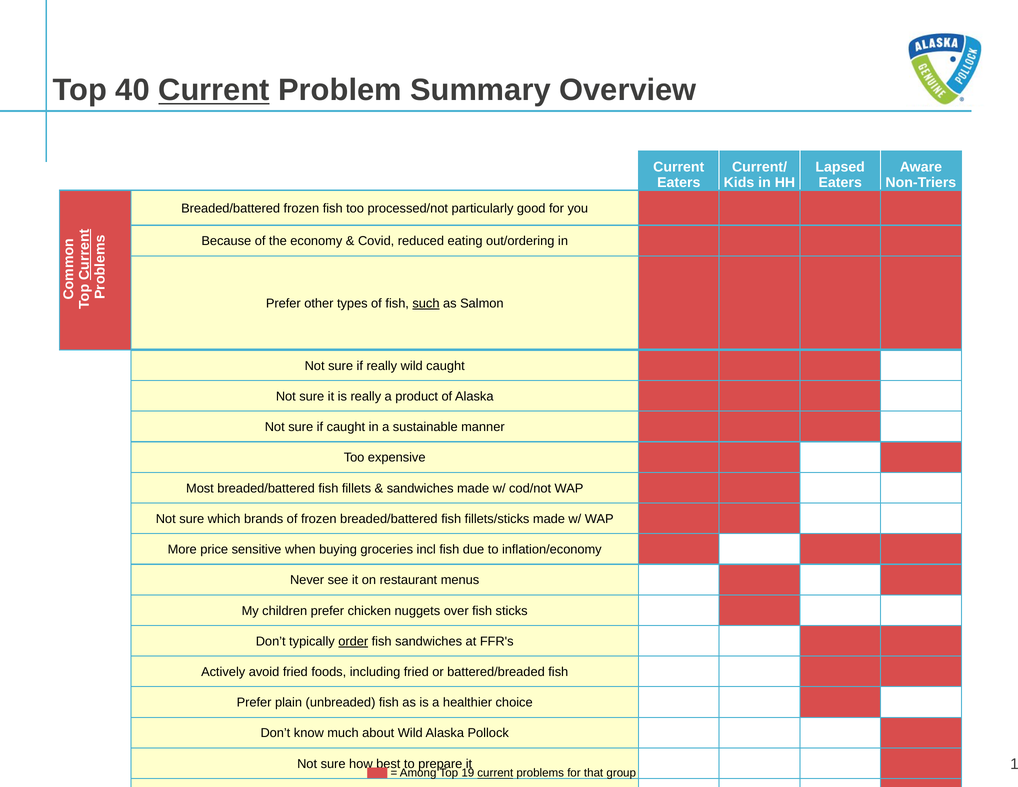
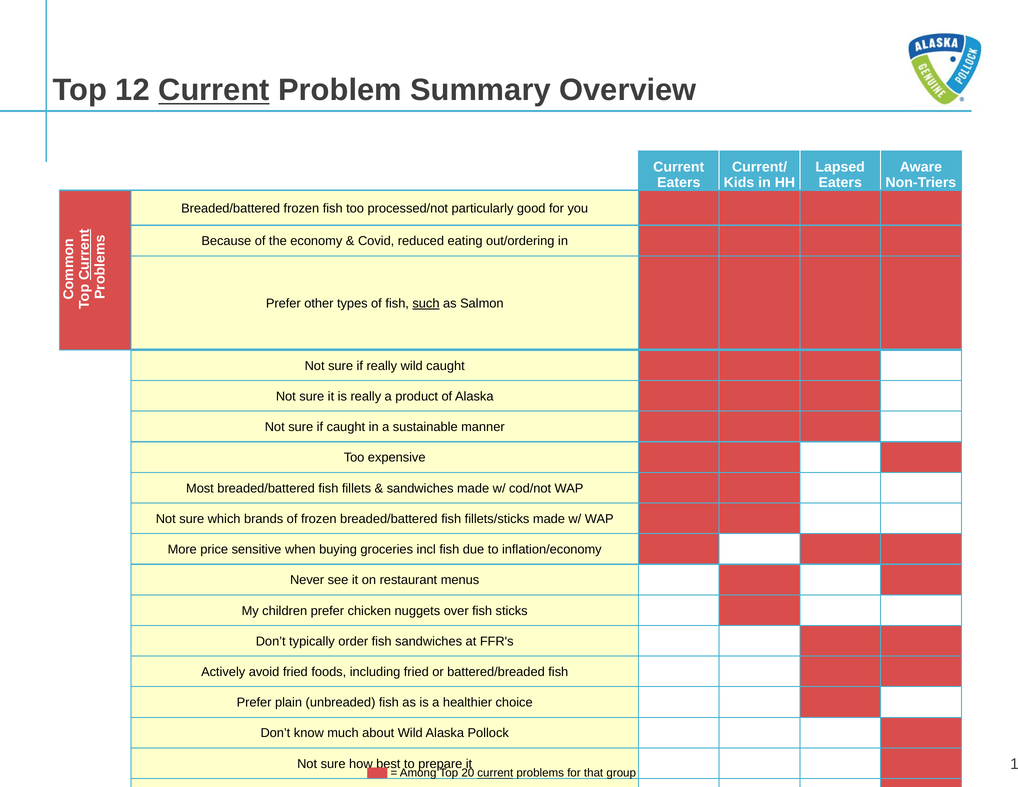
Top 40: 40 -> 12
order underline: present -> none
19: 19 -> 20
